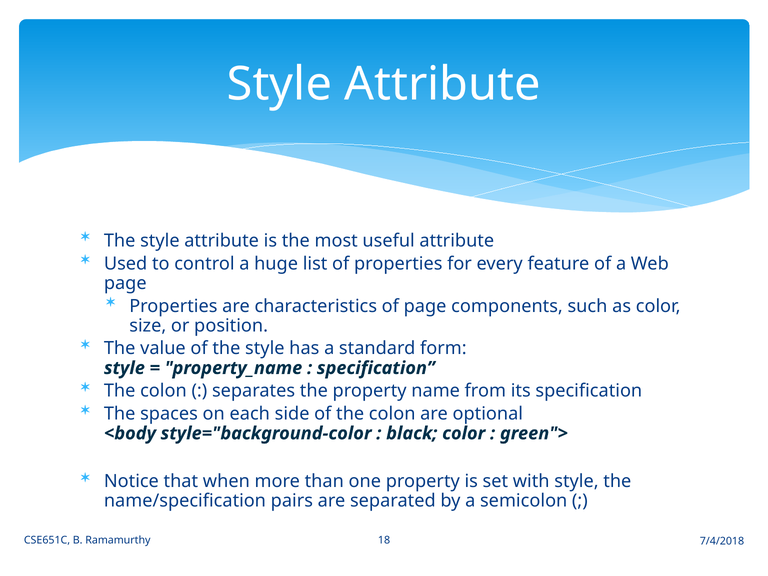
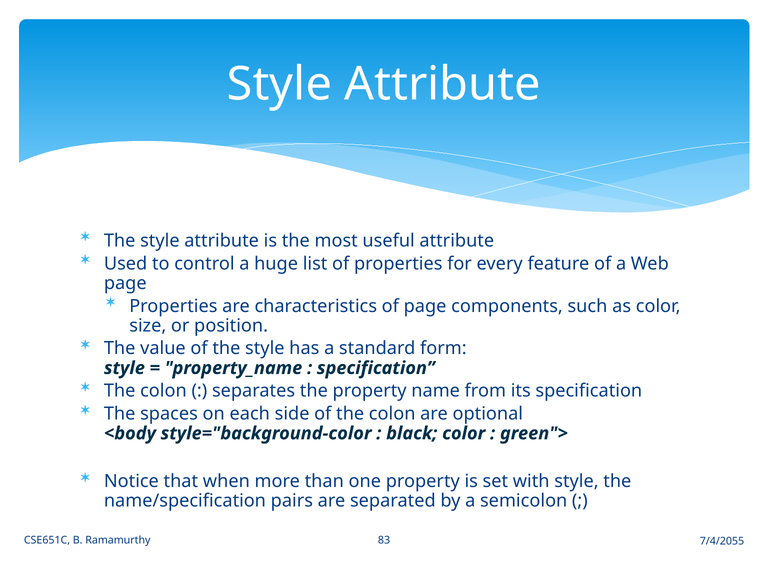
18: 18 -> 83
7/4/2018: 7/4/2018 -> 7/4/2055
